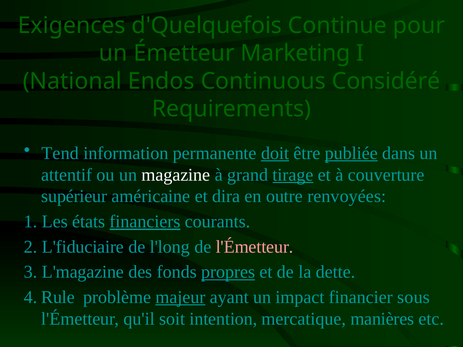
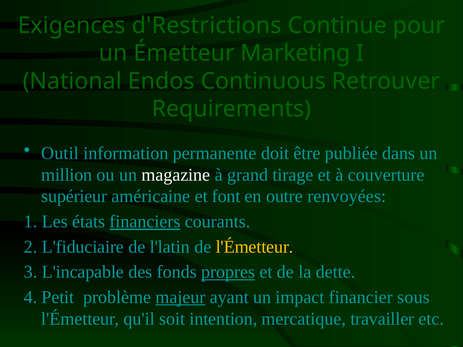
d'Quelquefois: d'Quelquefois -> d'Restrictions
Considéré: Considéré -> Retrouver
Tend: Tend -> Outil
doit underline: present -> none
publiée underline: present -> none
attentif: attentif -> million
tirage underline: present -> none
dira: dira -> font
l'long: l'long -> l'latin
l'Émetteur at (255, 247) colour: pink -> yellow
L'magazine: L'magazine -> L'incapable
Rule: Rule -> Petit
manières: manières -> travailler
